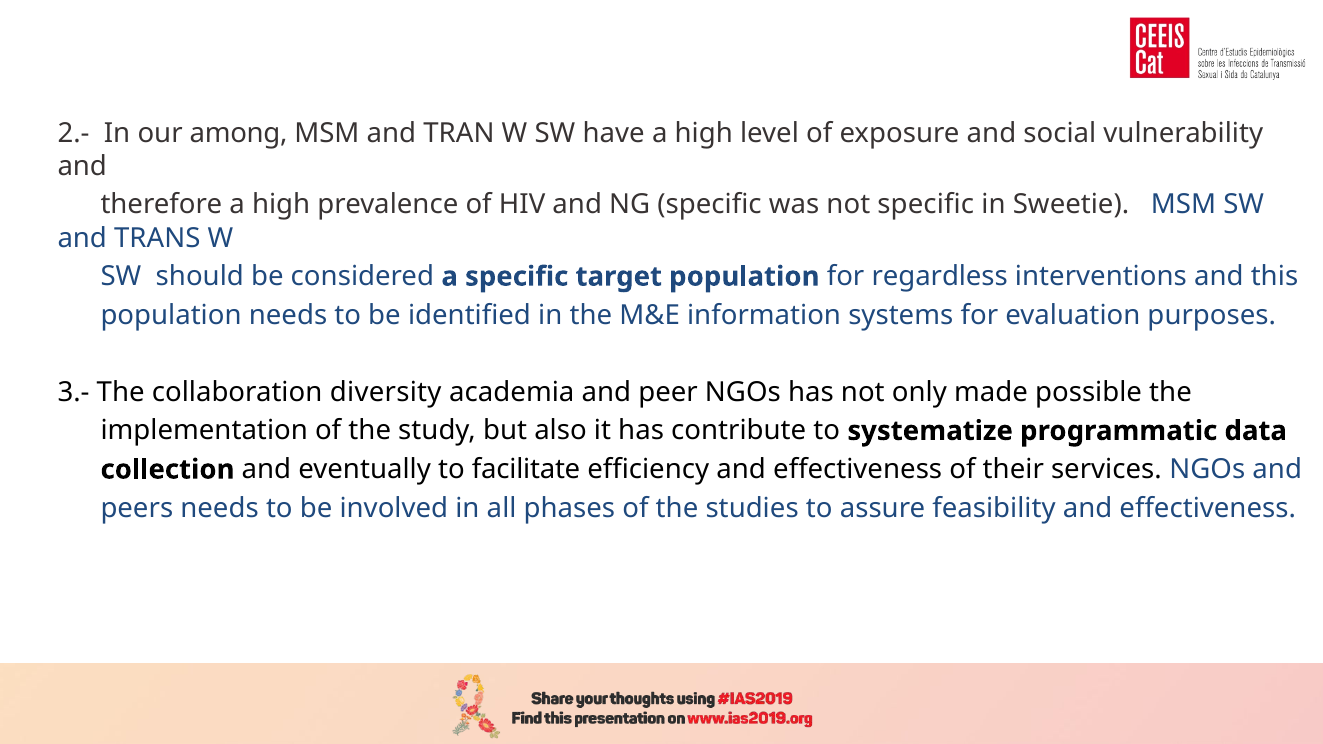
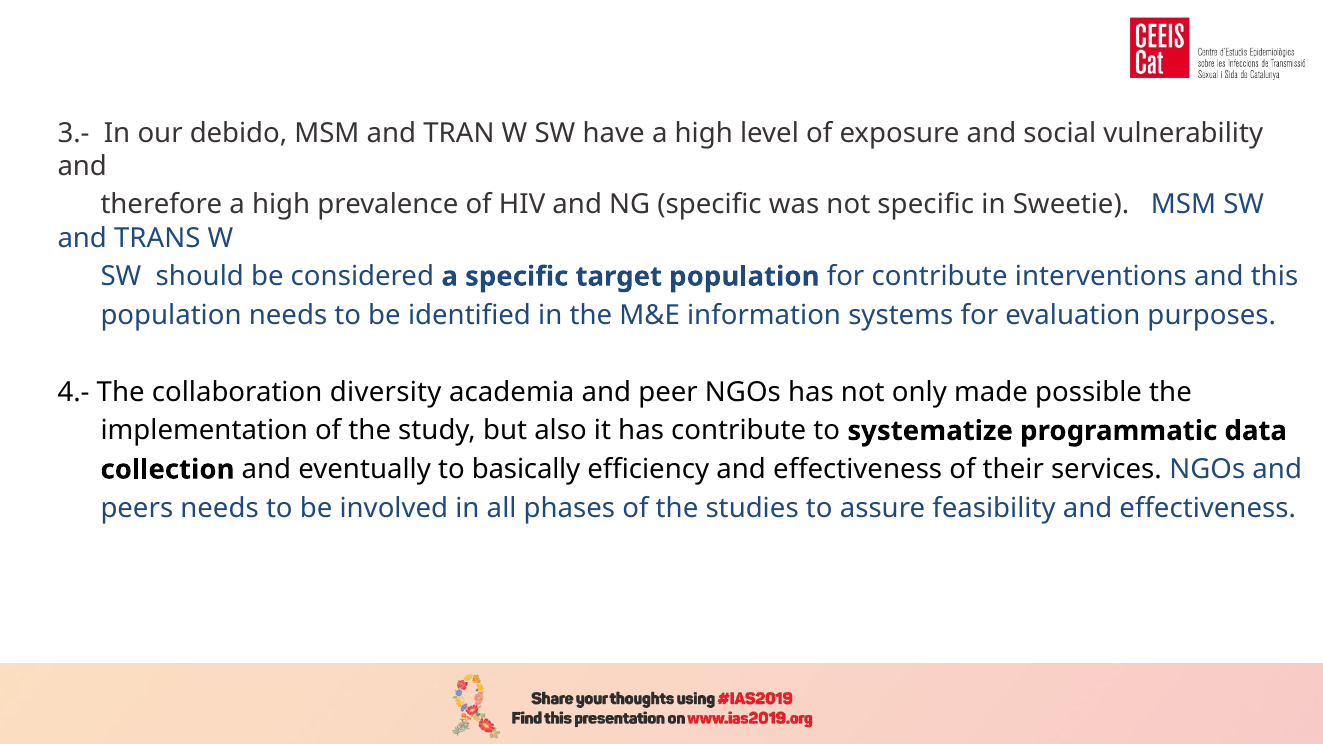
2.-: 2.- -> 3.-
among: among -> debido
for regardless: regardless -> contribute
3.-: 3.- -> 4.-
facilitate: facilitate -> basically
